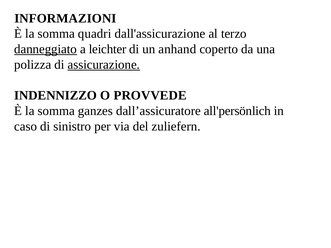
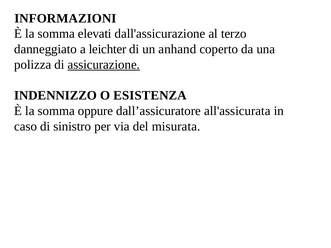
quadri: quadri -> elevati
danneggiato underline: present -> none
PROVVEDE: PROVVEDE -> ESISTENZA
ganzes: ganzes -> oppure
all'persönlich: all'persönlich -> all'assicurata
zuliefern: zuliefern -> misurata
